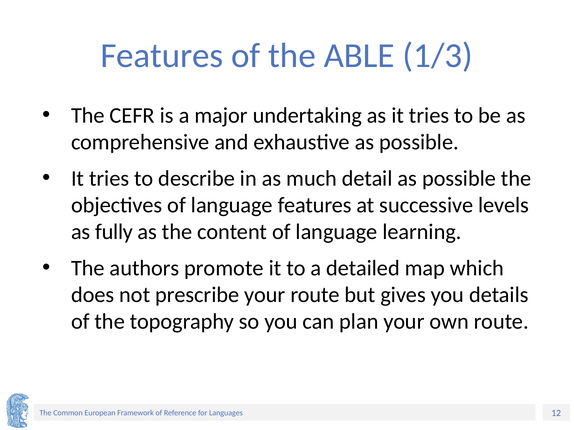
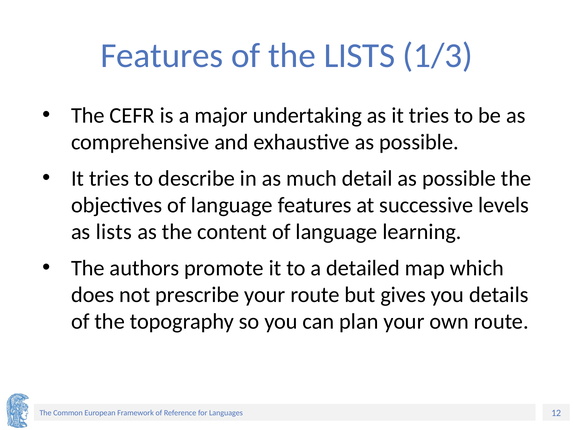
the ABLE: ABLE -> LISTS
as fully: fully -> lists
